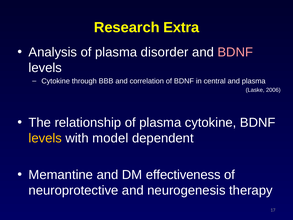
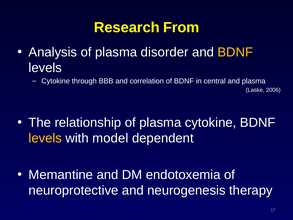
Extra: Extra -> From
BDNF at (235, 52) colour: pink -> yellow
effectiveness: effectiveness -> endotoxemia
